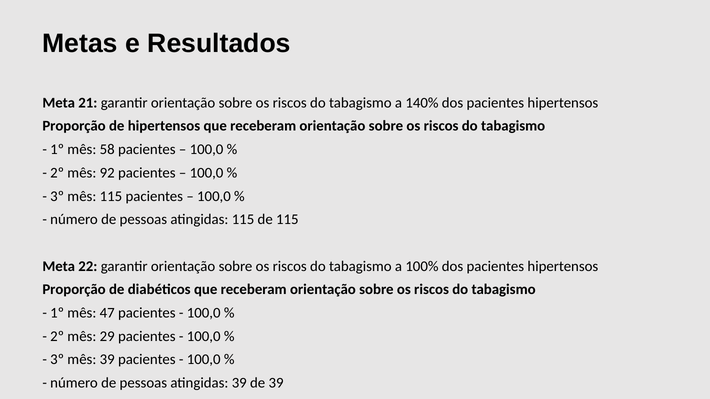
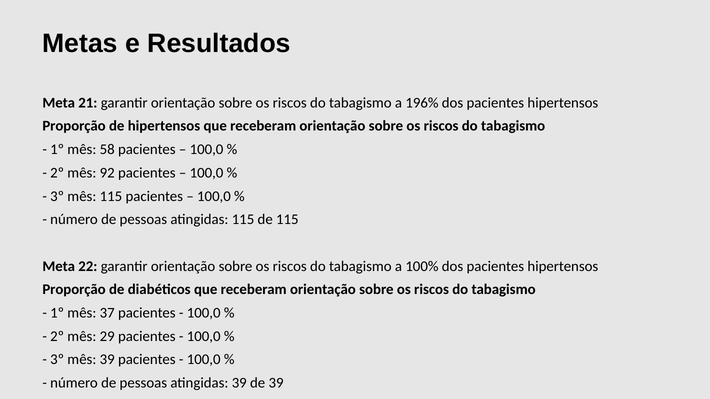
140%: 140% -> 196%
47: 47 -> 37
